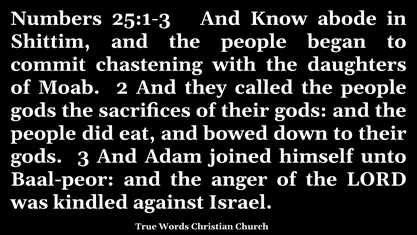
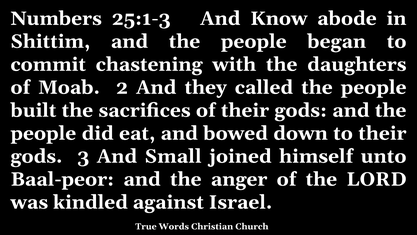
gods at (33, 110): gods -> built
Adam: Adam -> Small
